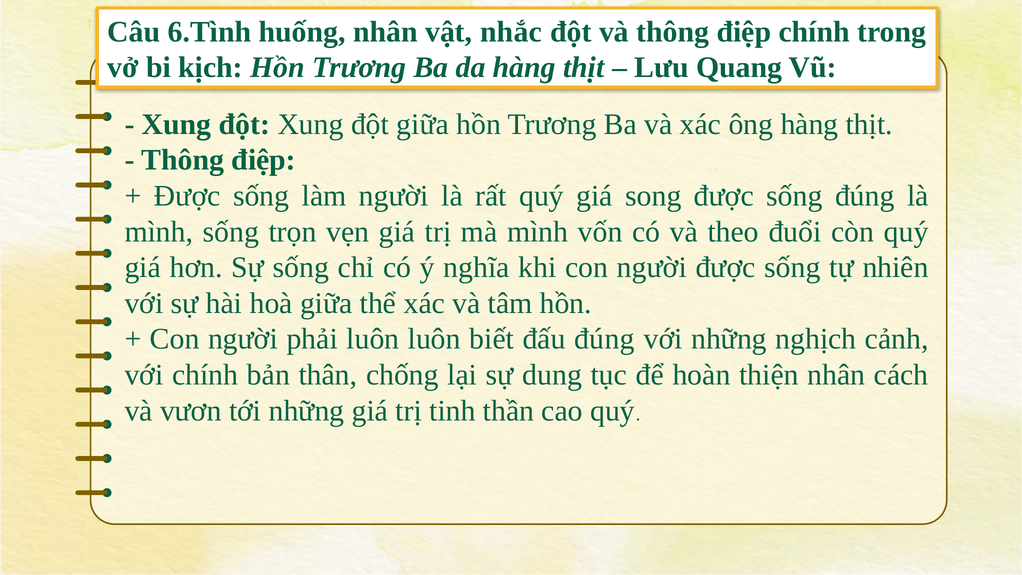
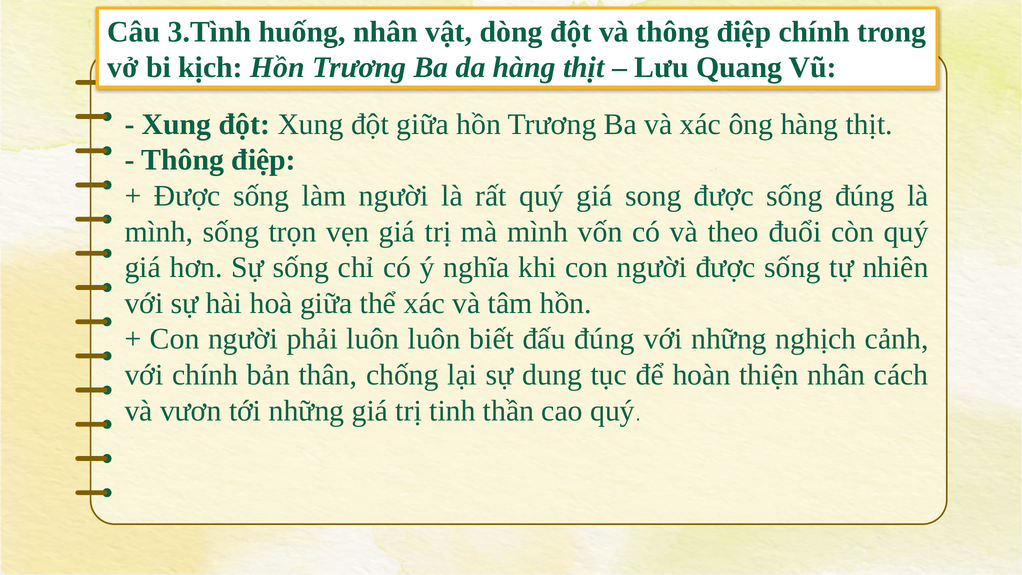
6.Tình: 6.Tình -> 3.Tình
nhắc: nhắc -> dòng
